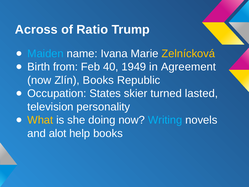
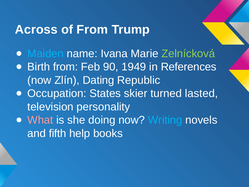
of Ratio: Ratio -> From
Zelnícková colour: yellow -> light green
40: 40 -> 90
Agreement: Agreement -> References
Zlín Books: Books -> Dating
What colour: yellow -> pink
alot: alot -> fifth
